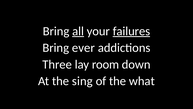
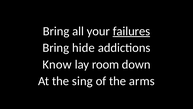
all underline: present -> none
ever: ever -> hide
Three: Three -> Know
what: what -> arms
